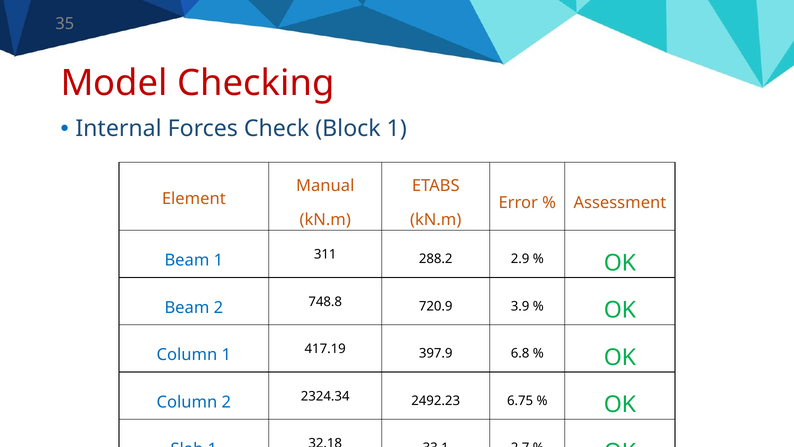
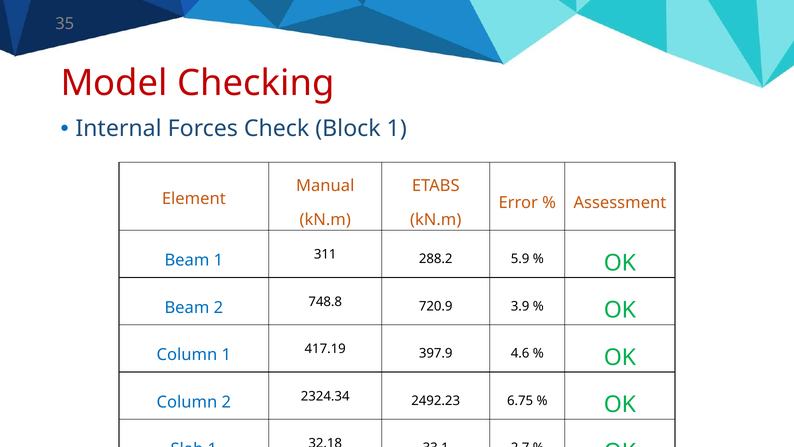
2.9: 2.9 -> 5.9
6.8: 6.8 -> 4.6
